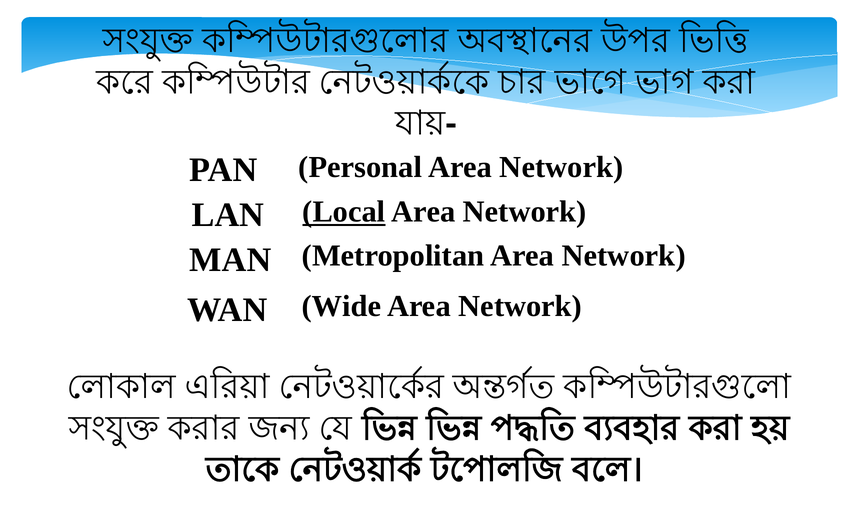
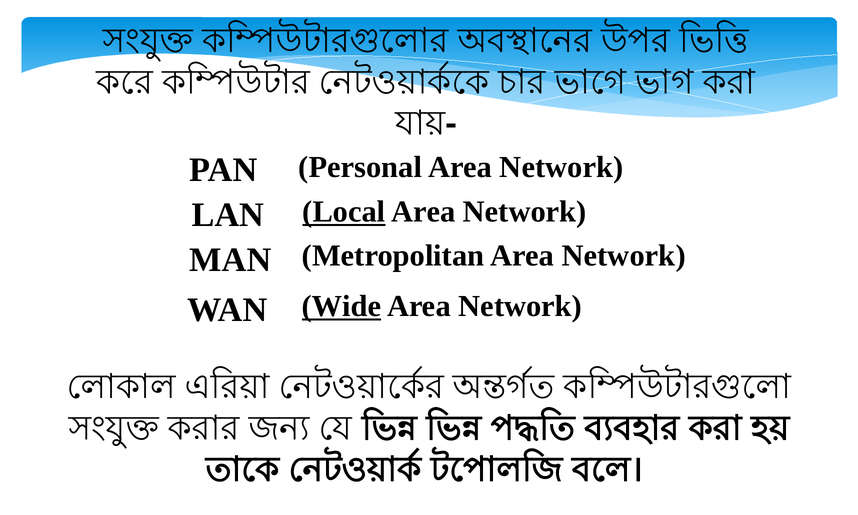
Wide underline: none -> present
